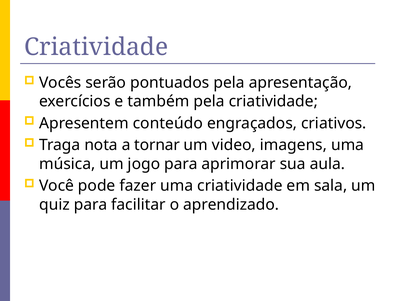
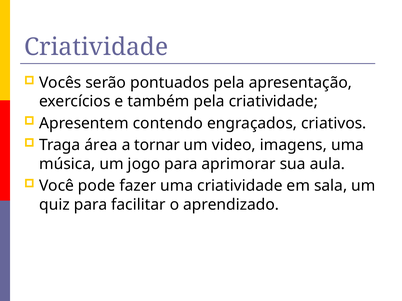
conteúdo: conteúdo -> contendo
nota: nota -> área
